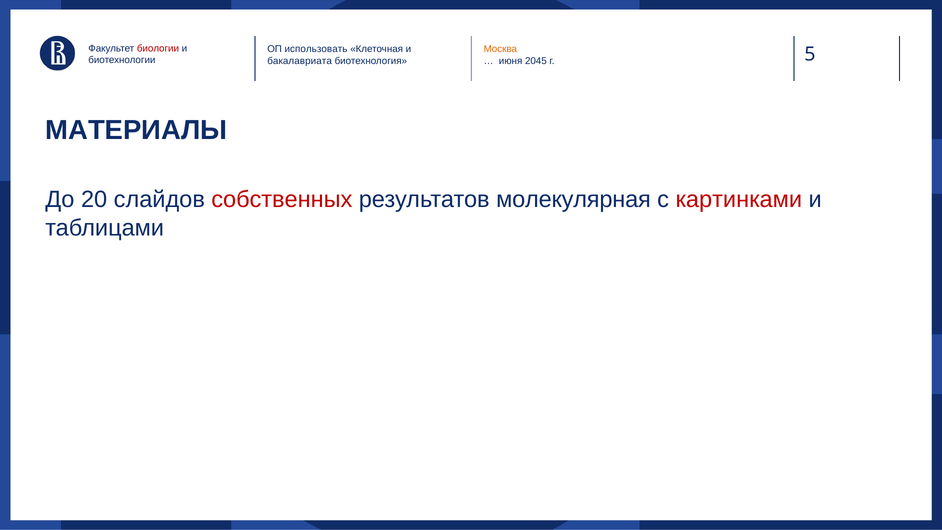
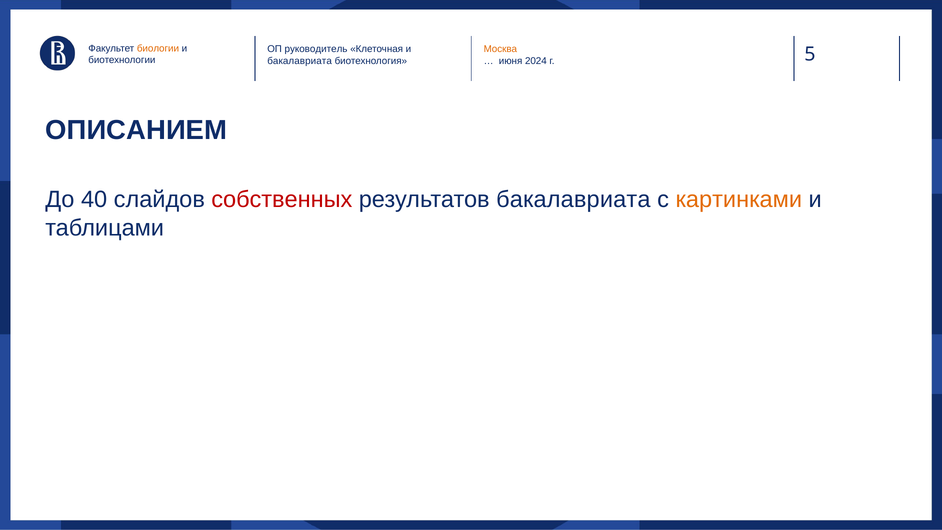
биологии colour: red -> orange
использовать: использовать -> руководитель
2045: 2045 -> 2024
МАТЕРИАЛЫ: МАТЕРИАЛЫ -> ОПИСАНИЕМ
20: 20 -> 40
результатов молекулярная: молекулярная -> бакалавриата
картинками colour: red -> orange
